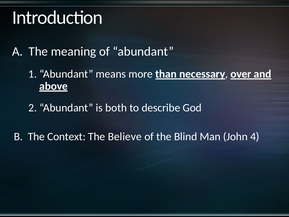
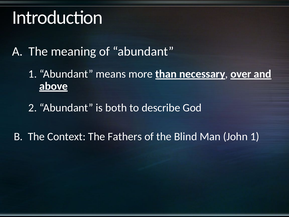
Believe: Believe -> Fathers
John 4: 4 -> 1
